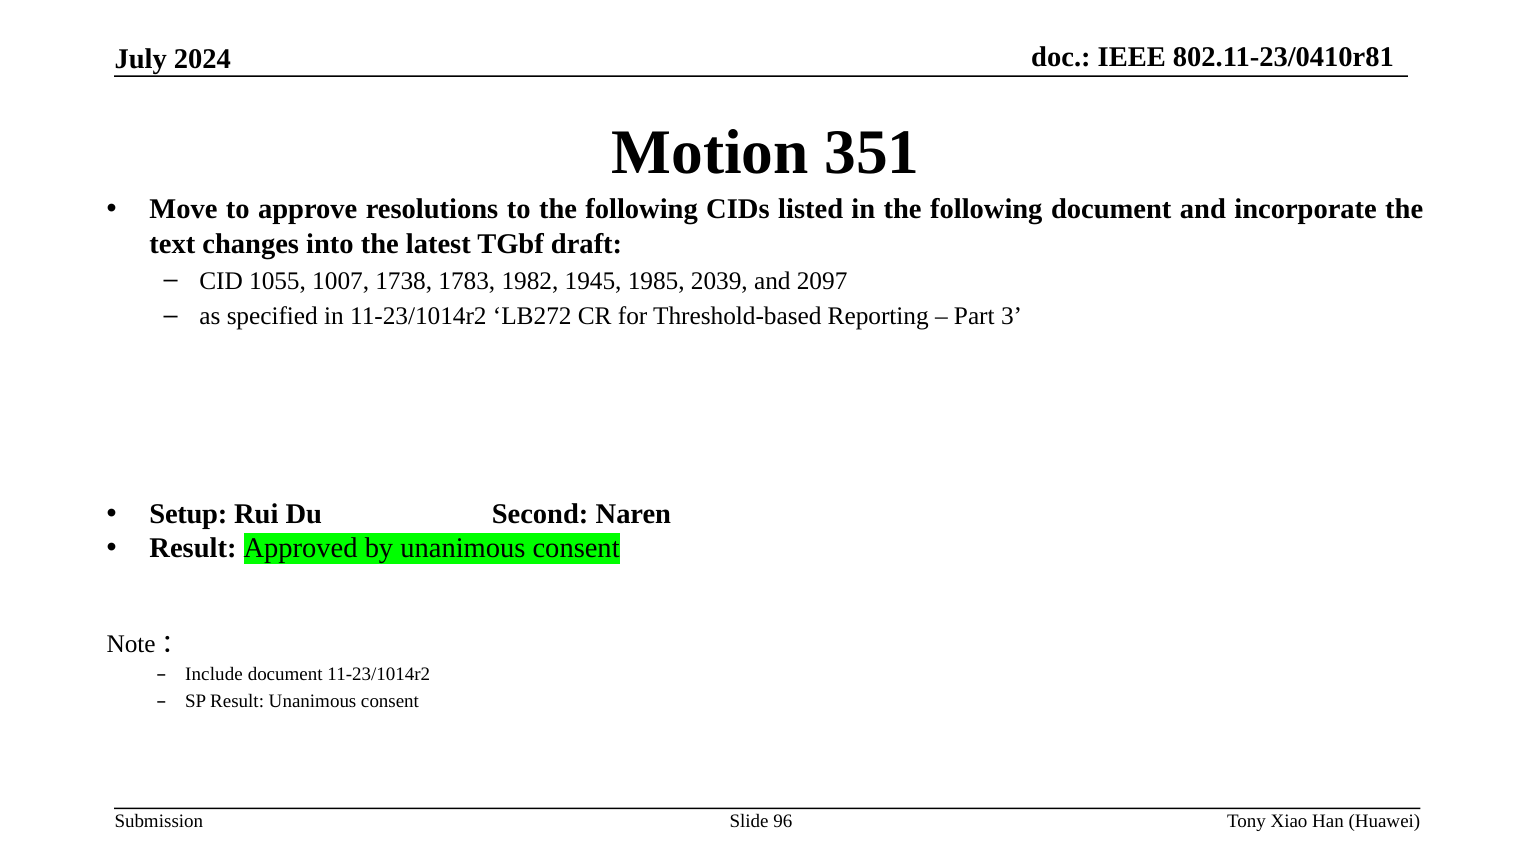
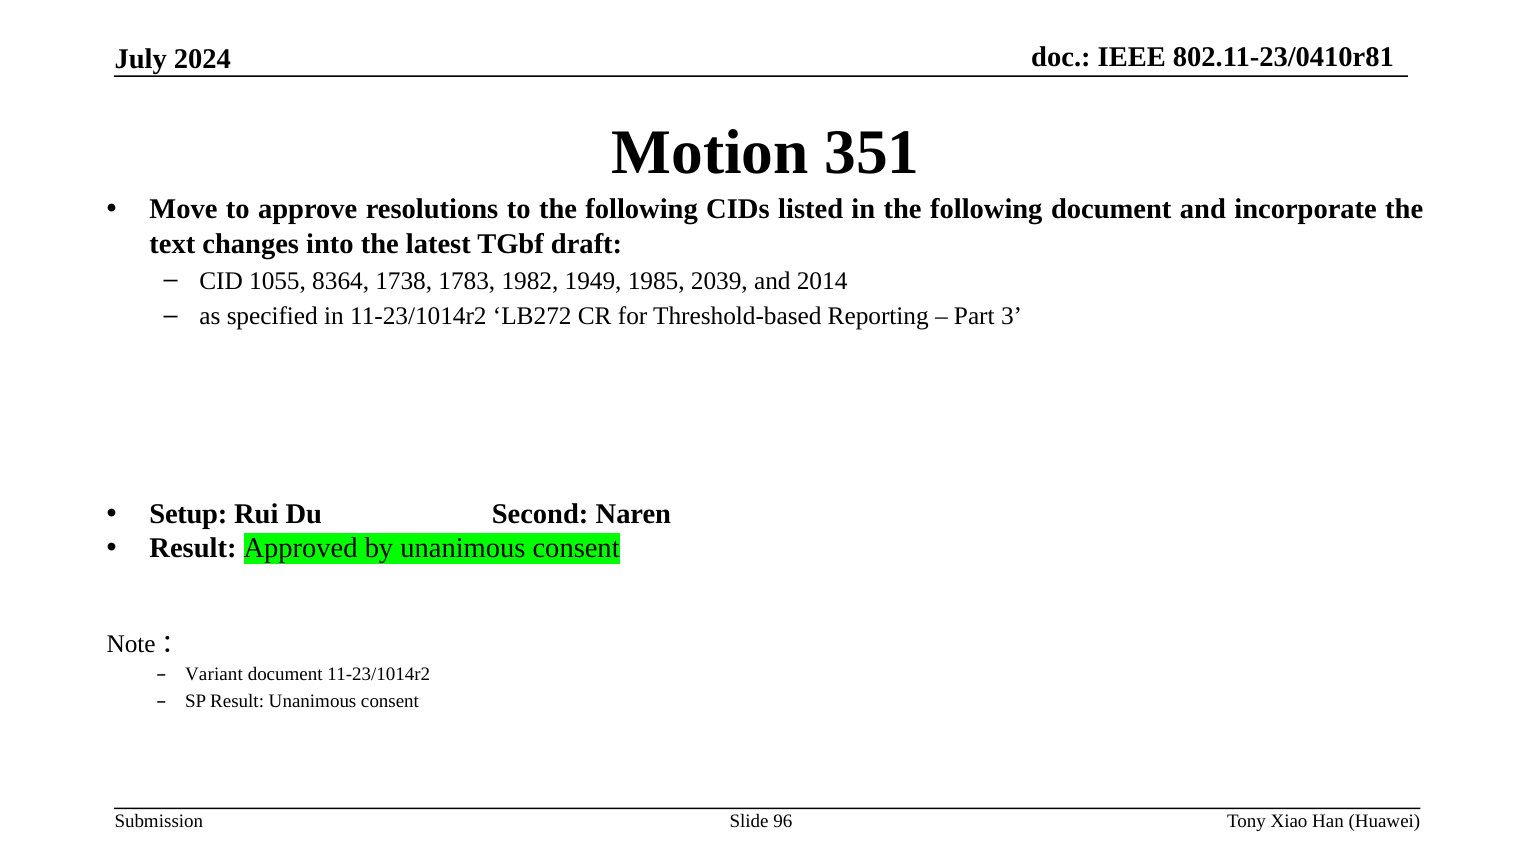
1007: 1007 -> 8364
1945: 1945 -> 1949
2097: 2097 -> 2014
Include: Include -> Variant
